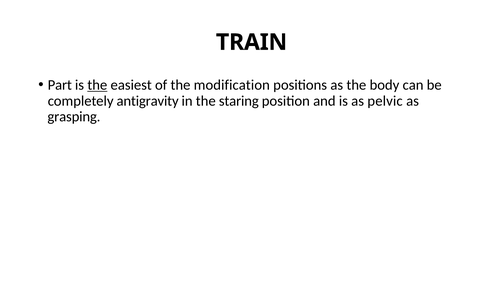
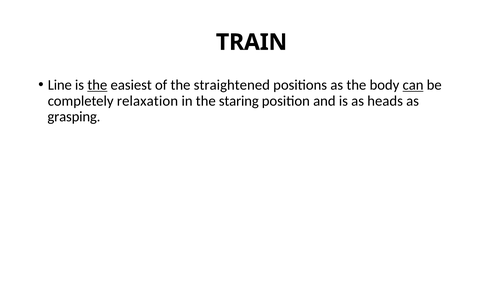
Part: Part -> Line
modification: modification -> straightened
can underline: none -> present
antigravity: antigravity -> relaxation
pelvic: pelvic -> heads
